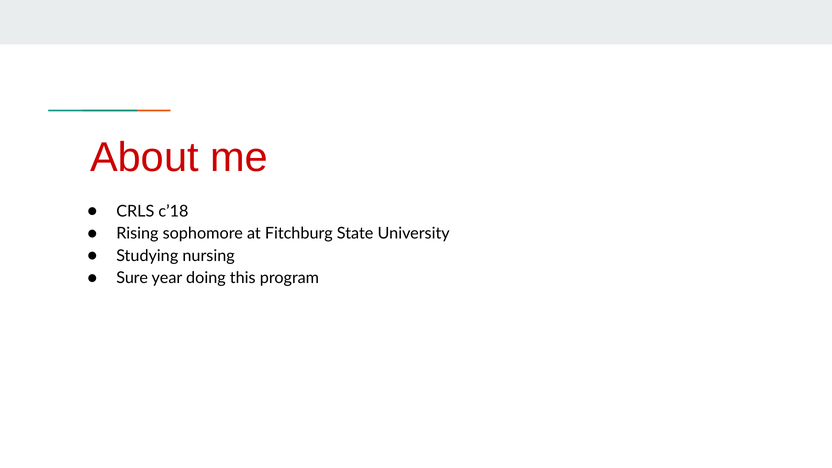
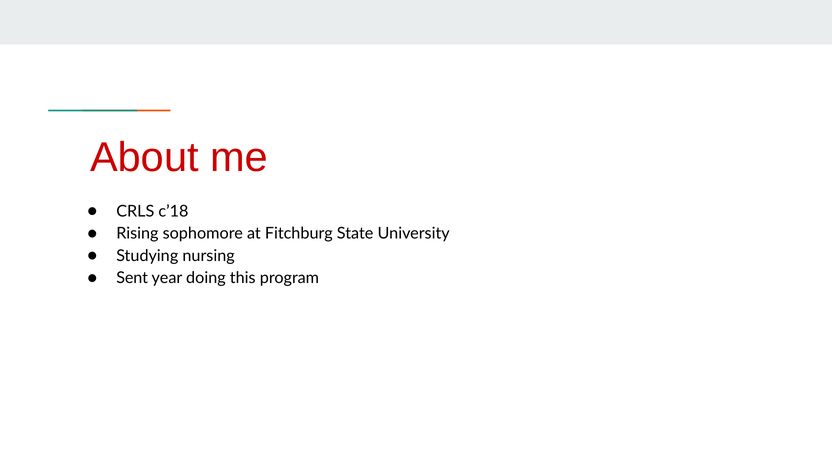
Sure: Sure -> Sent
